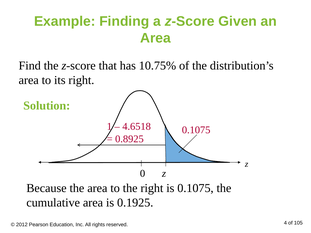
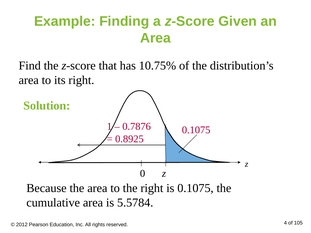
4.6518: 4.6518 -> 0.7876
0.1925: 0.1925 -> 5.5784
